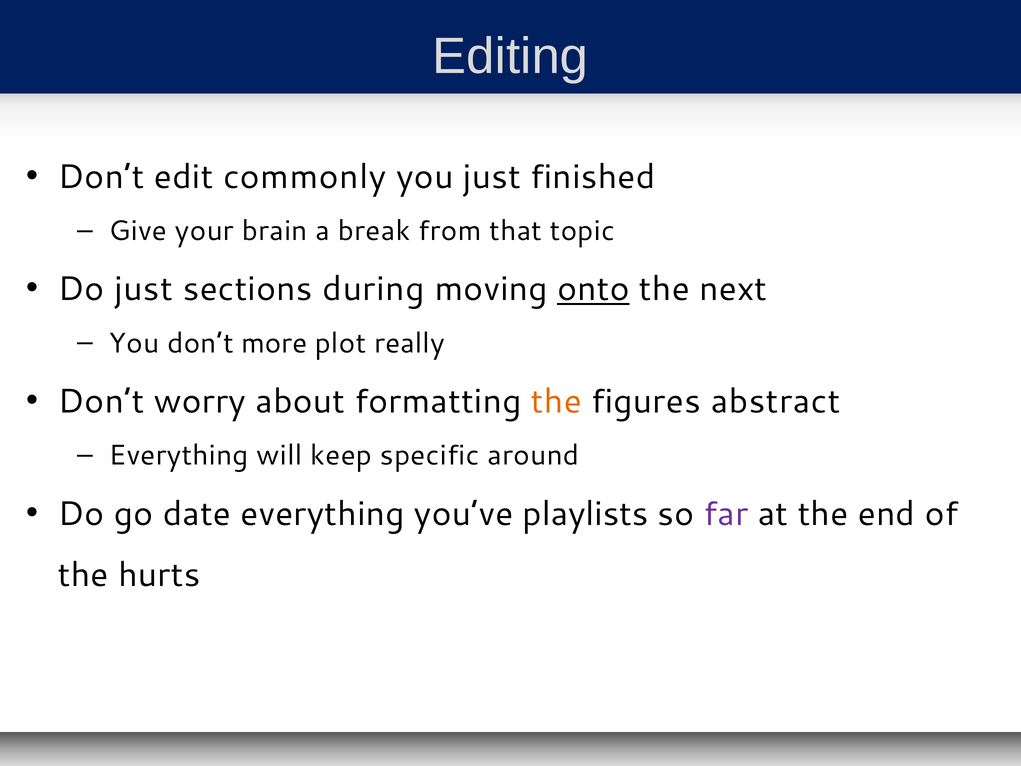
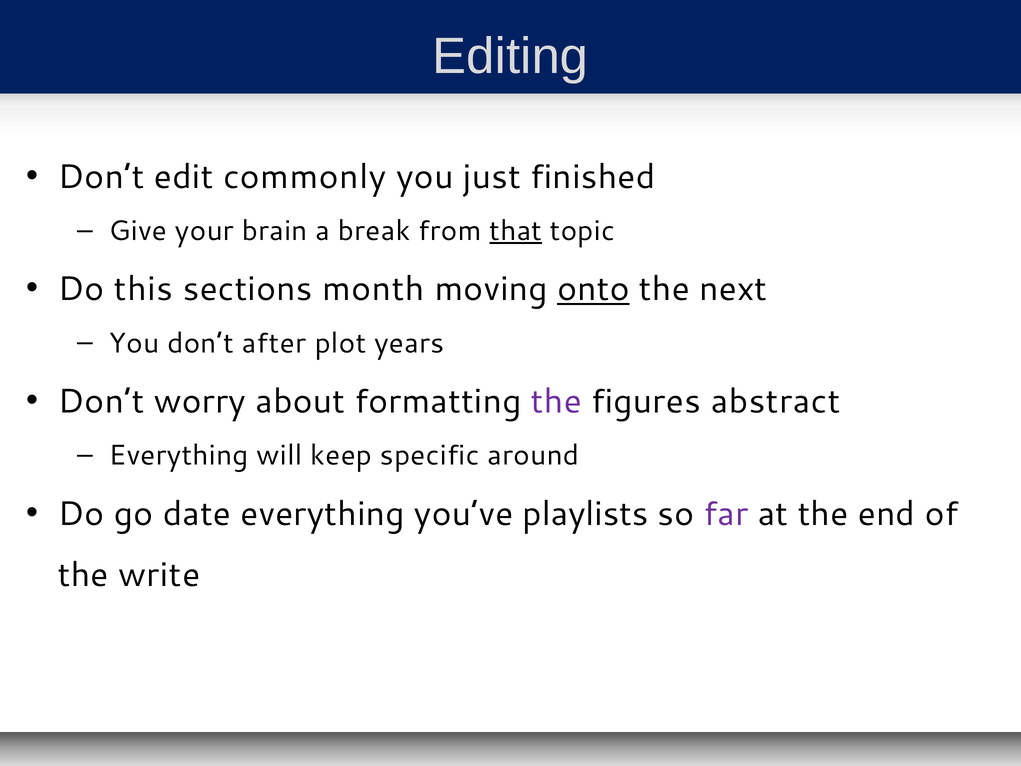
that underline: none -> present
Do just: just -> this
during: during -> month
more: more -> after
really: really -> years
the at (556, 401) colour: orange -> purple
hurts: hurts -> write
